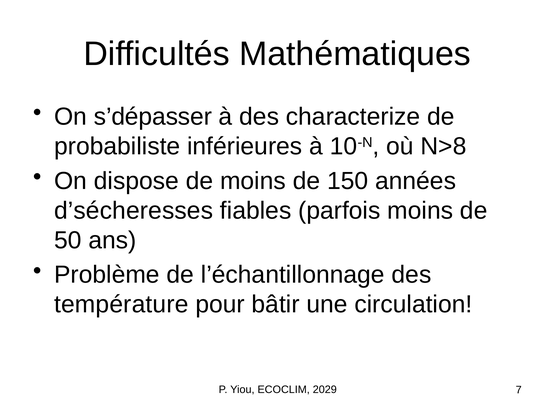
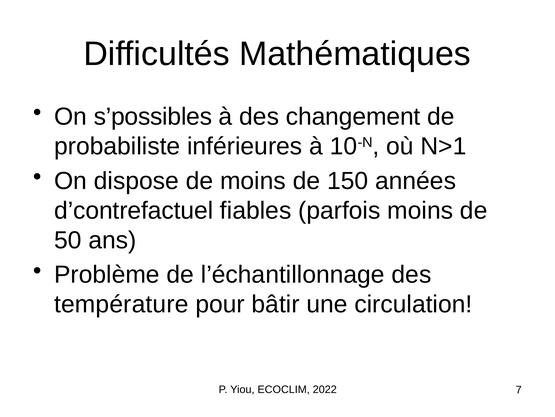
s’dépasser: s’dépasser -> s’possibles
characterize: characterize -> changement
N>8: N>8 -> N>1
d’sécheresses: d’sécheresses -> d’contrefactuel
2029: 2029 -> 2022
